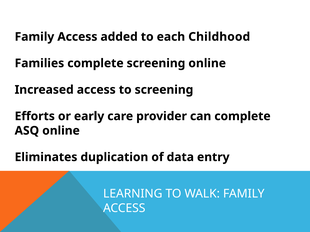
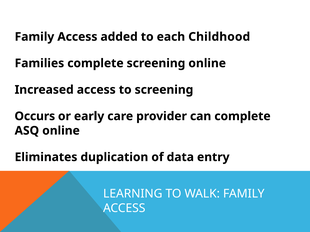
Efforts: Efforts -> Occurs
